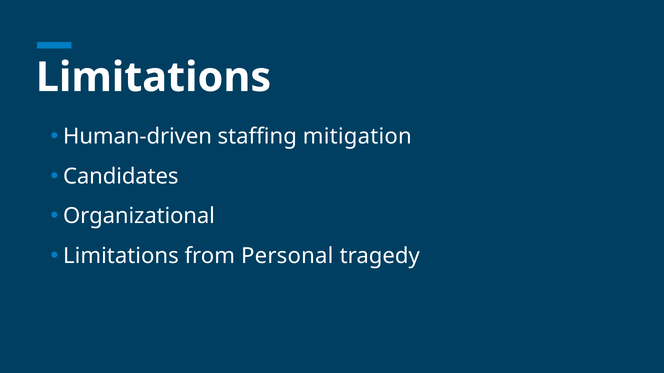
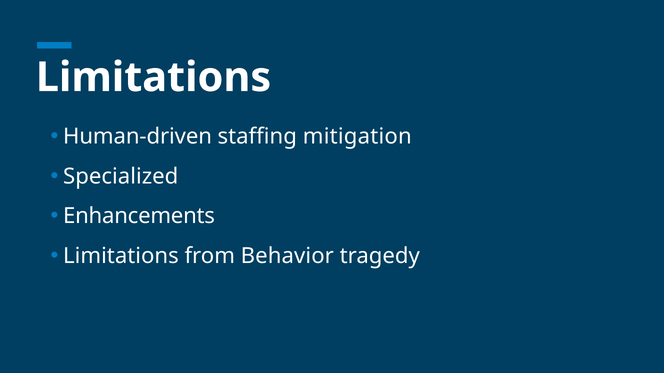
Candidates: Candidates -> Specialized
Organizational: Organizational -> Enhancements
Personal: Personal -> Behavior
